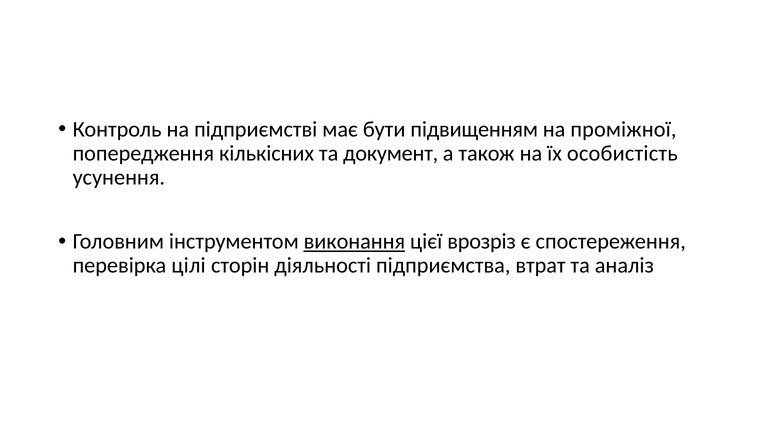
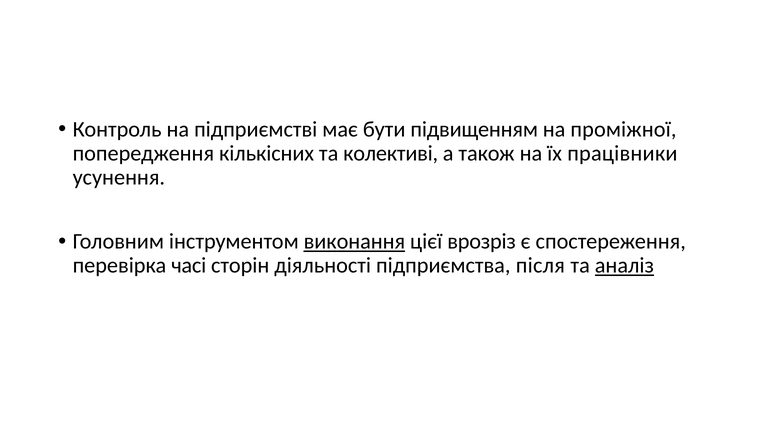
документ: документ -> колективі
особистість: особистість -> працівники
цілі: цілі -> часі
втрат: втрат -> після
аналіз underline: none -> present
